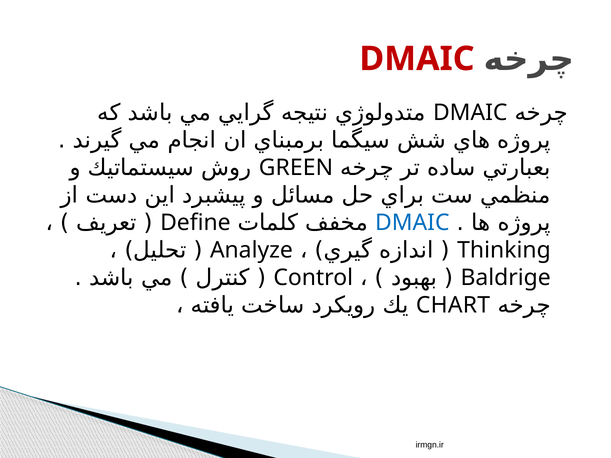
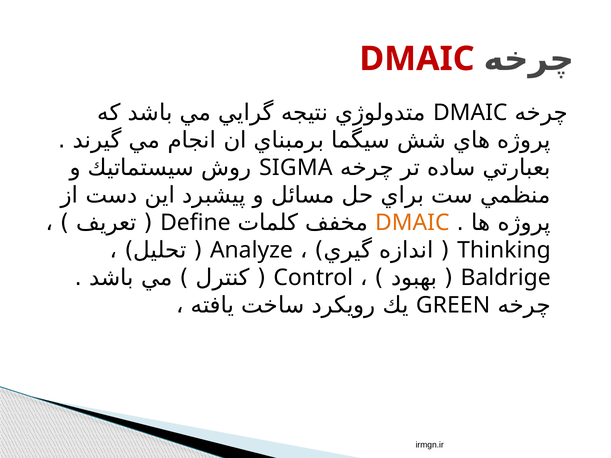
GREEN: GREEN -> SIGMA
DMAIC at (412, 223) colour: blue -> orange
CHART: CHART -> GREEN
